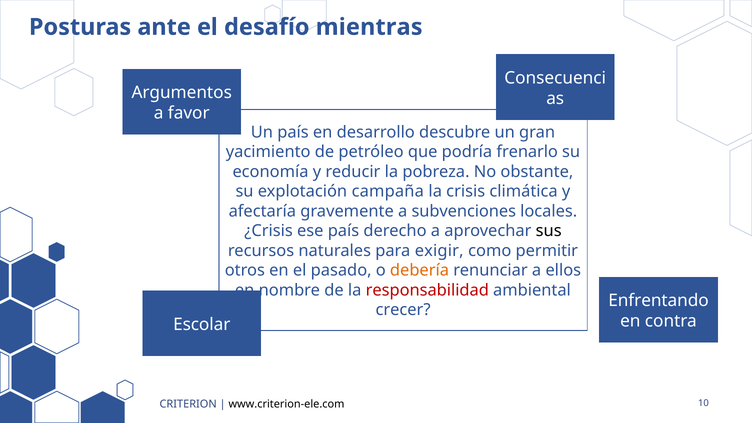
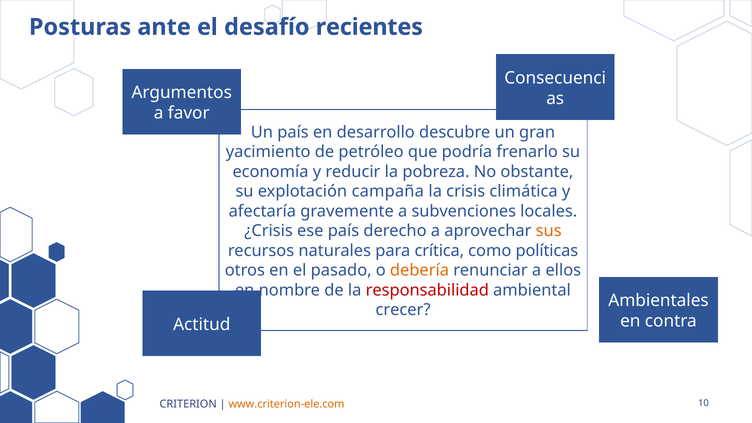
mientras: mientras -> recientes
sus colour: black -> orange
exigir: exigir -> crítica
permitir: permitir -> políticas
Enfrentando: Enfrentando -> Ambientales
Escolar: Escolar -> Actitud
www.criterion-ele.com colour: black -> orange
